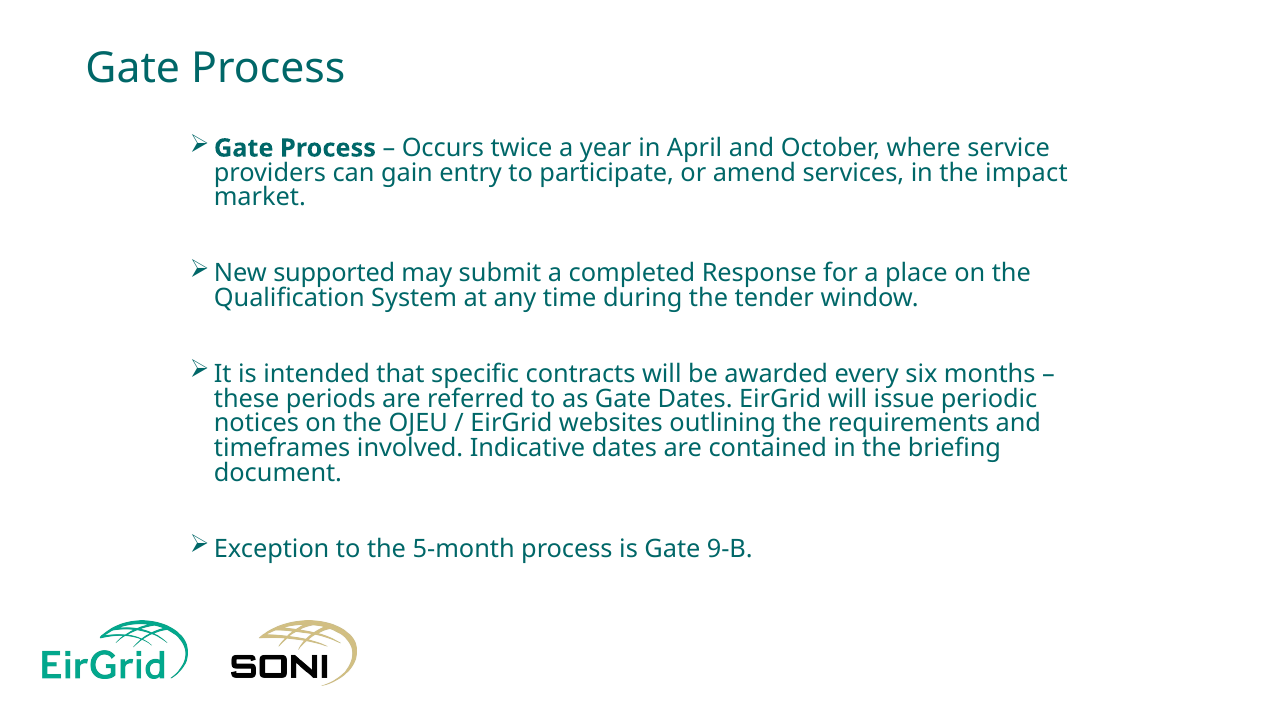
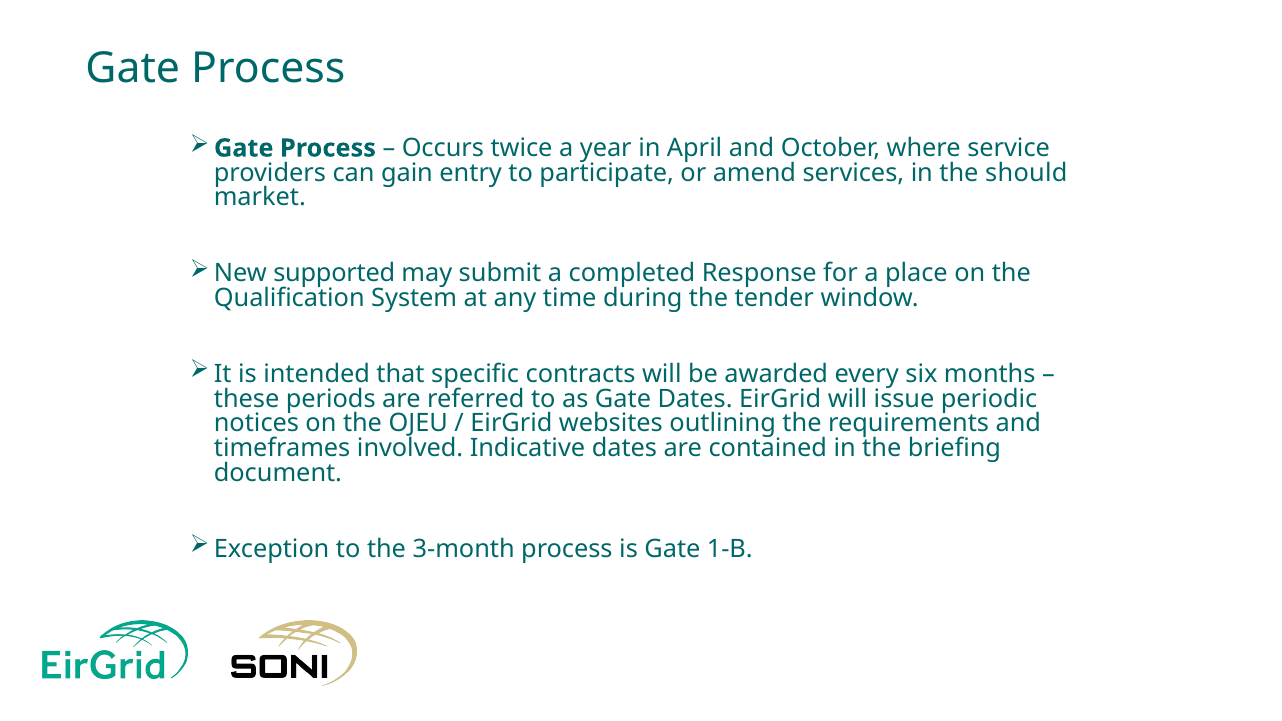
impact: impact -> should
5-month: 5-month -> 3-month
9-B: 9-B -> 1-B
